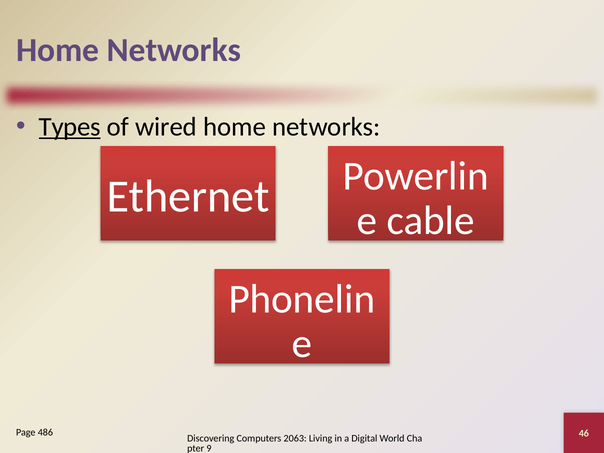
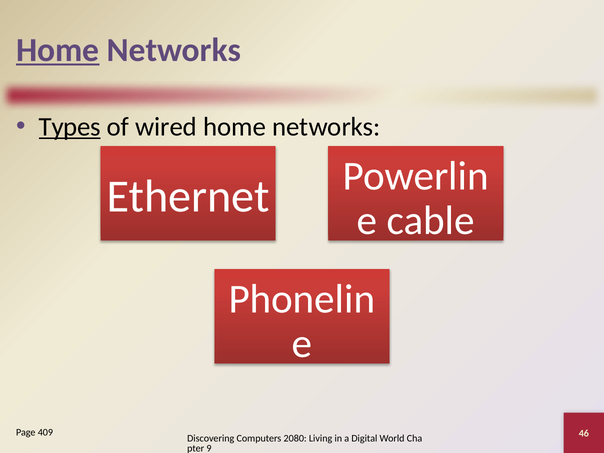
Home at (58, 50) underline: none -> present
486: 486 -> 409
2063: 2063 -> 2080
